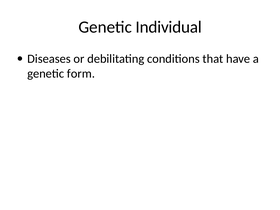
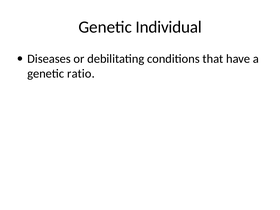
form: form -> ratio
